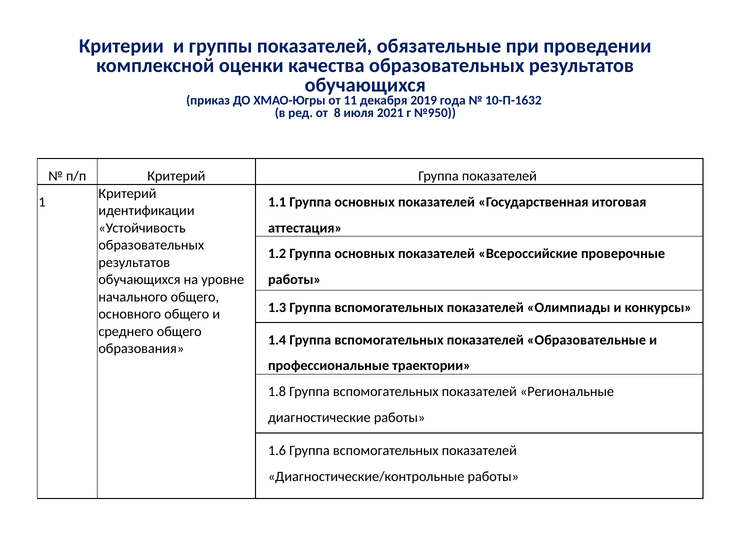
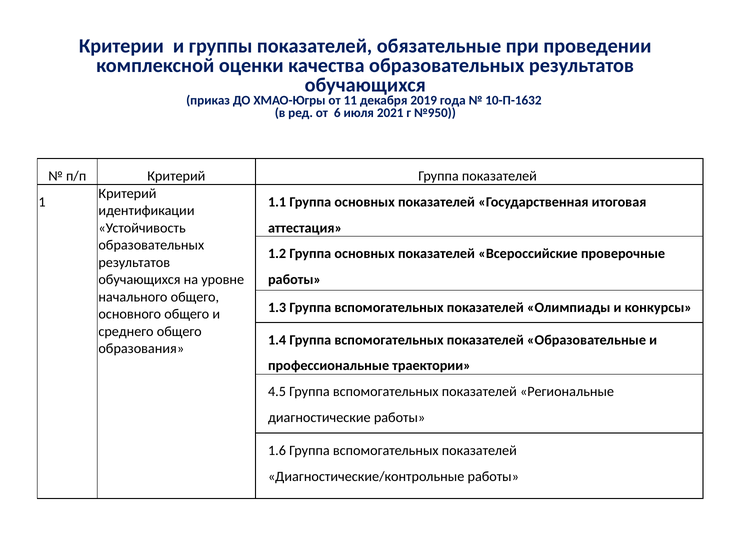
8: 8 -> 6
1.8: 1.8 -> 4.5
